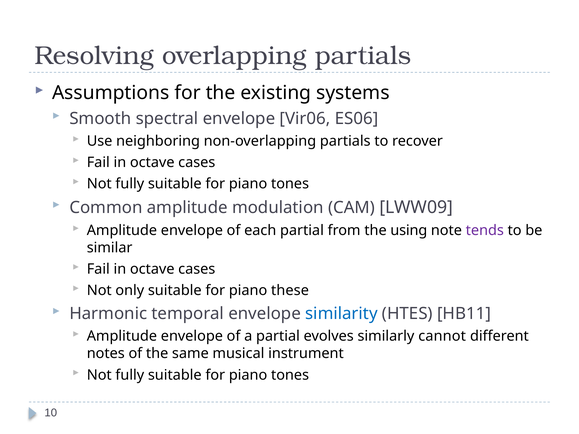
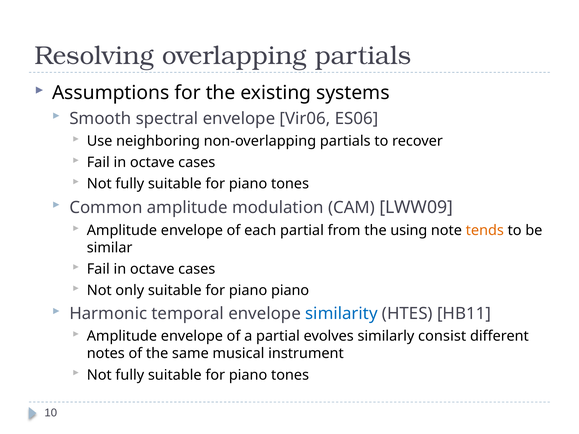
tends colour: purple -> orange
piano these: these -> piano
cannot: cannot -> consist
